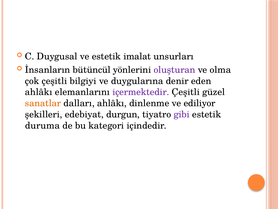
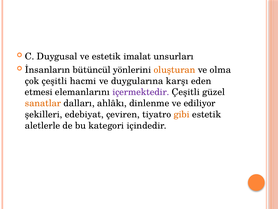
oluşturan colour: purple -> orange
bilgiyi: bilgiyi -> hacmi
denir: denir -> karşı
ahlâkı at (39, 92): ahlâkı -> etmesi
durgun: durgun -> çeviren
gibi colour: purple -> orange
duruma: duruma -> aletlerle
